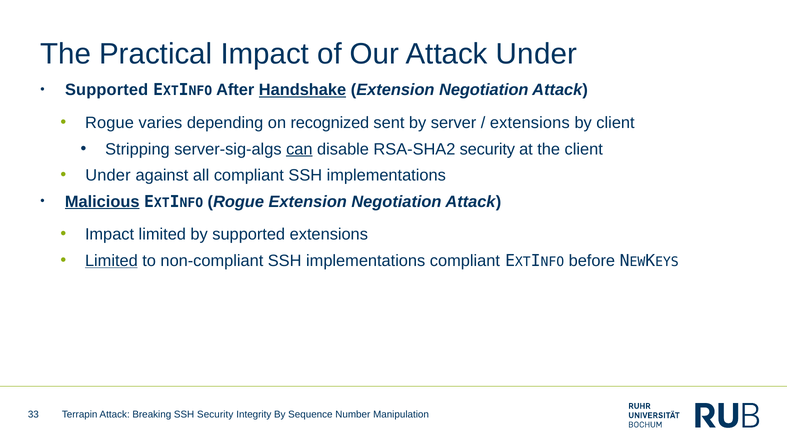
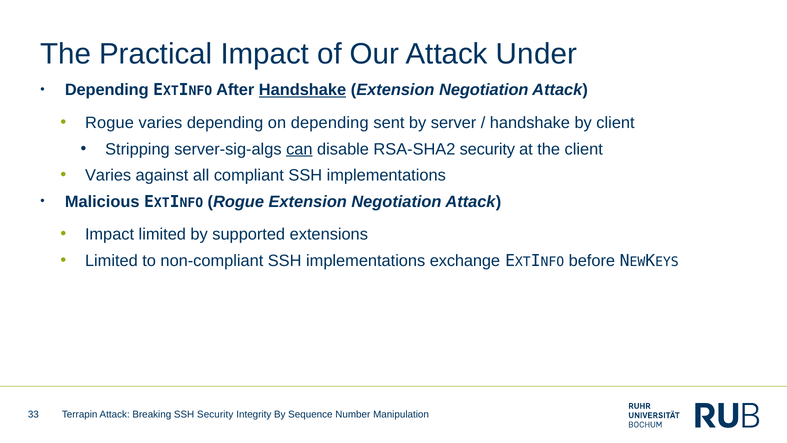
Supported at (107, 90): Supported -> Depending
on recognized: recognized -> depending
extensions at (530, 123): extensions -> handshake
Under at (108, 175): Under -> Varies
Malicious underline: present -> none
Limited at (111, 261) underline: present -> none
implementations compliant: compliant -> exchange
